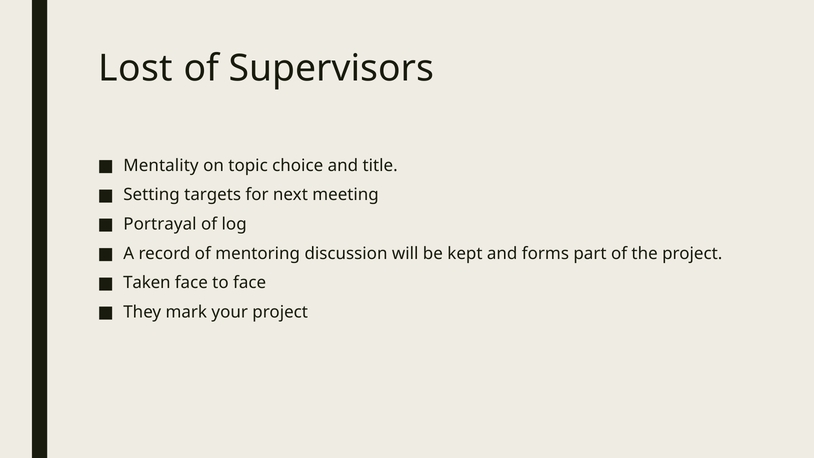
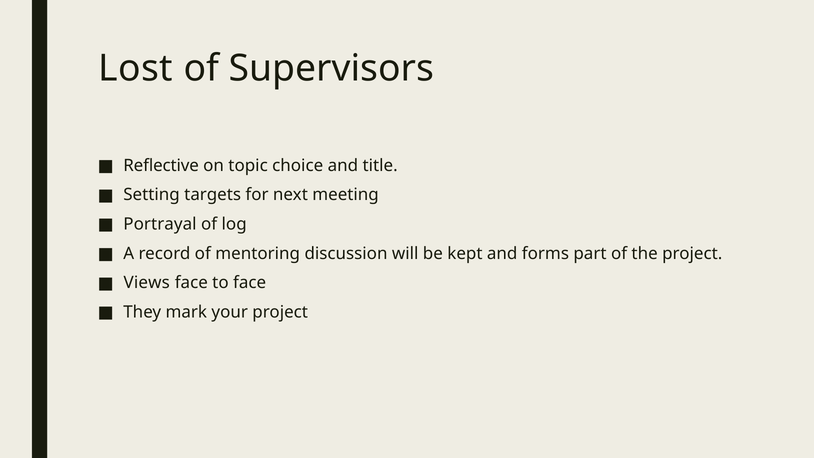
Mentality: Mentality -> Reflective
Taken: Taken -> Views
